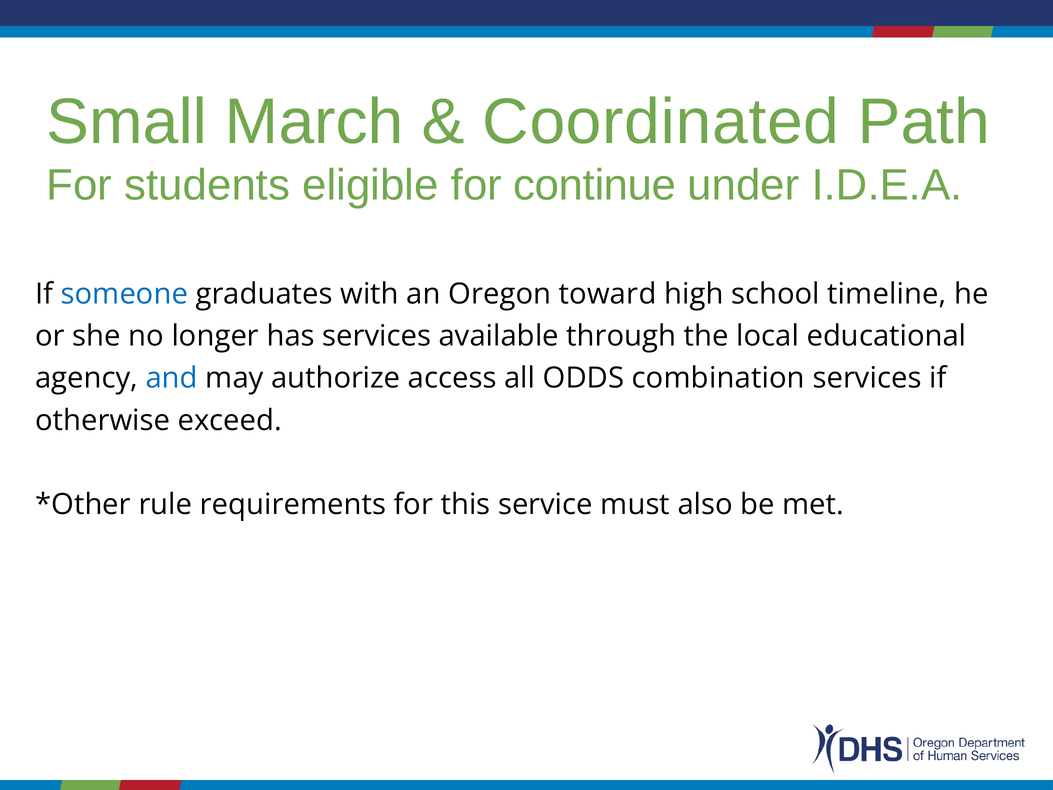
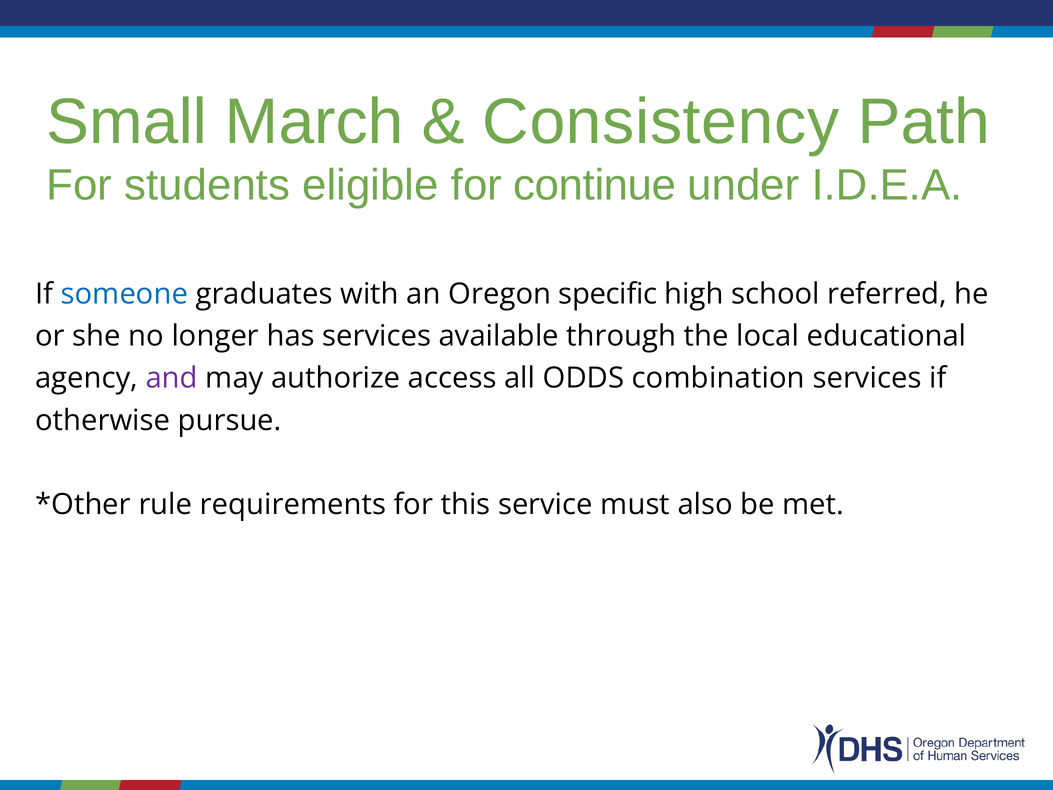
Coordinated: Coordinated -> Consistency
toward: toward -> specific
timeline: timeline -> referred
and colour: blue -> purple
exceed: exceed -> pursue
